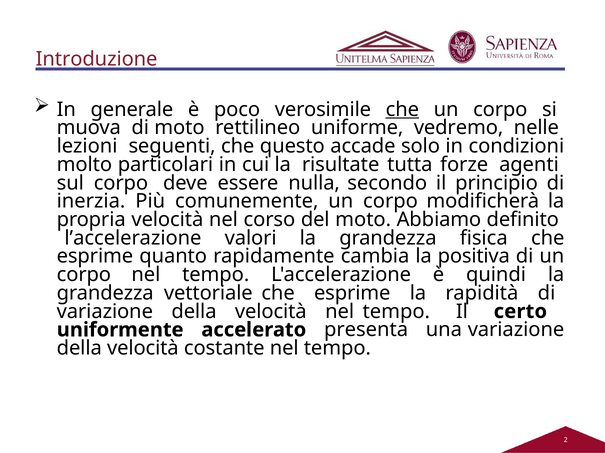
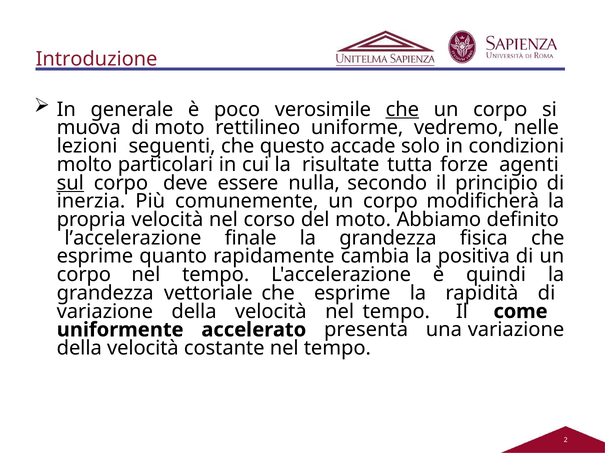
sul underline: none -> present
valori: valori -> finale
certo: certo -> come
